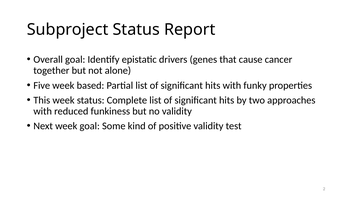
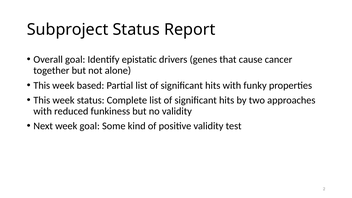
Five at (42, 85): Five -> This
